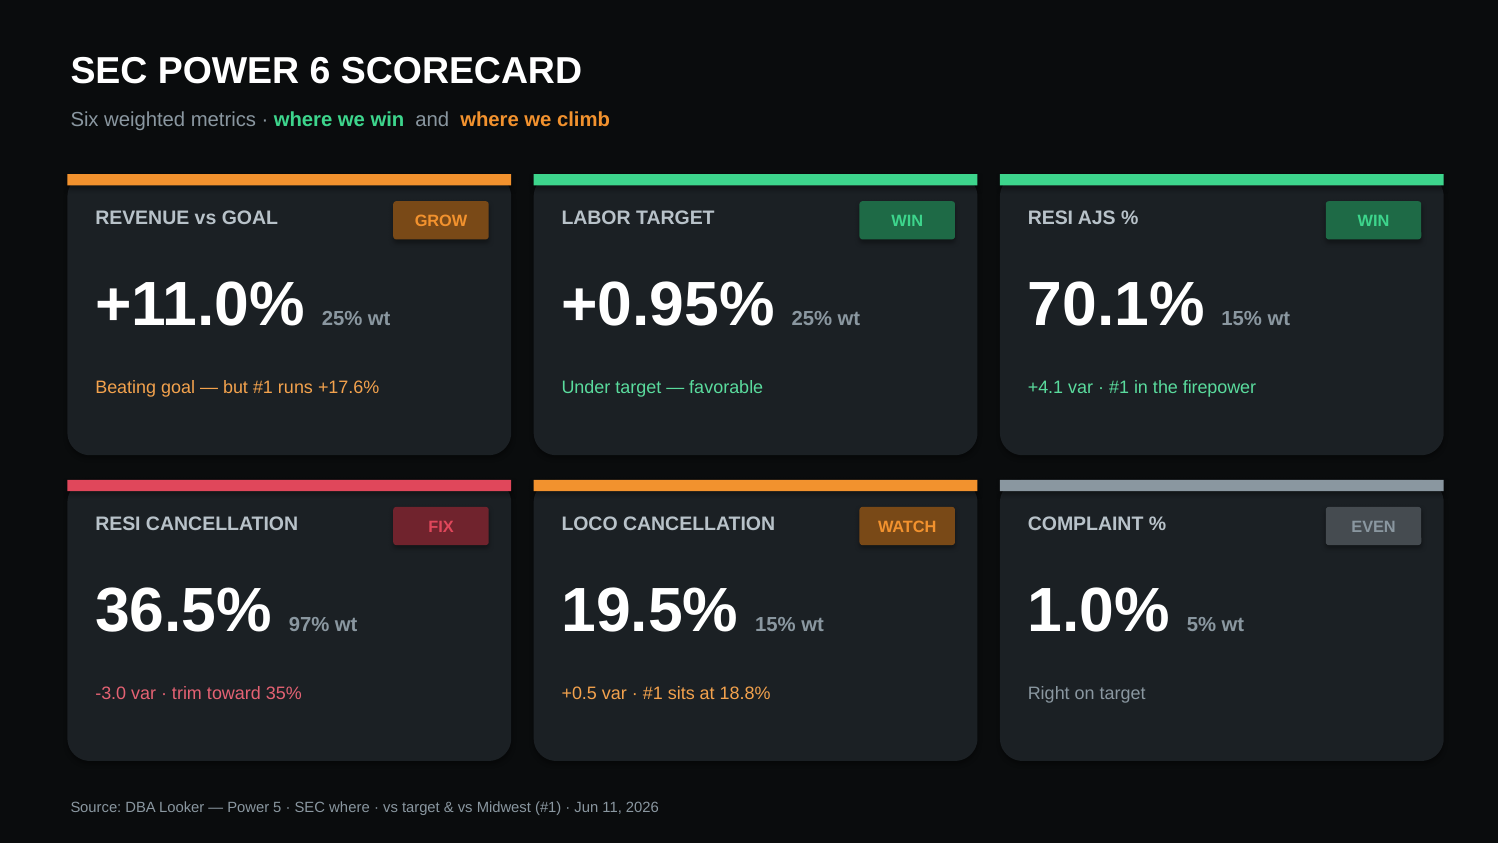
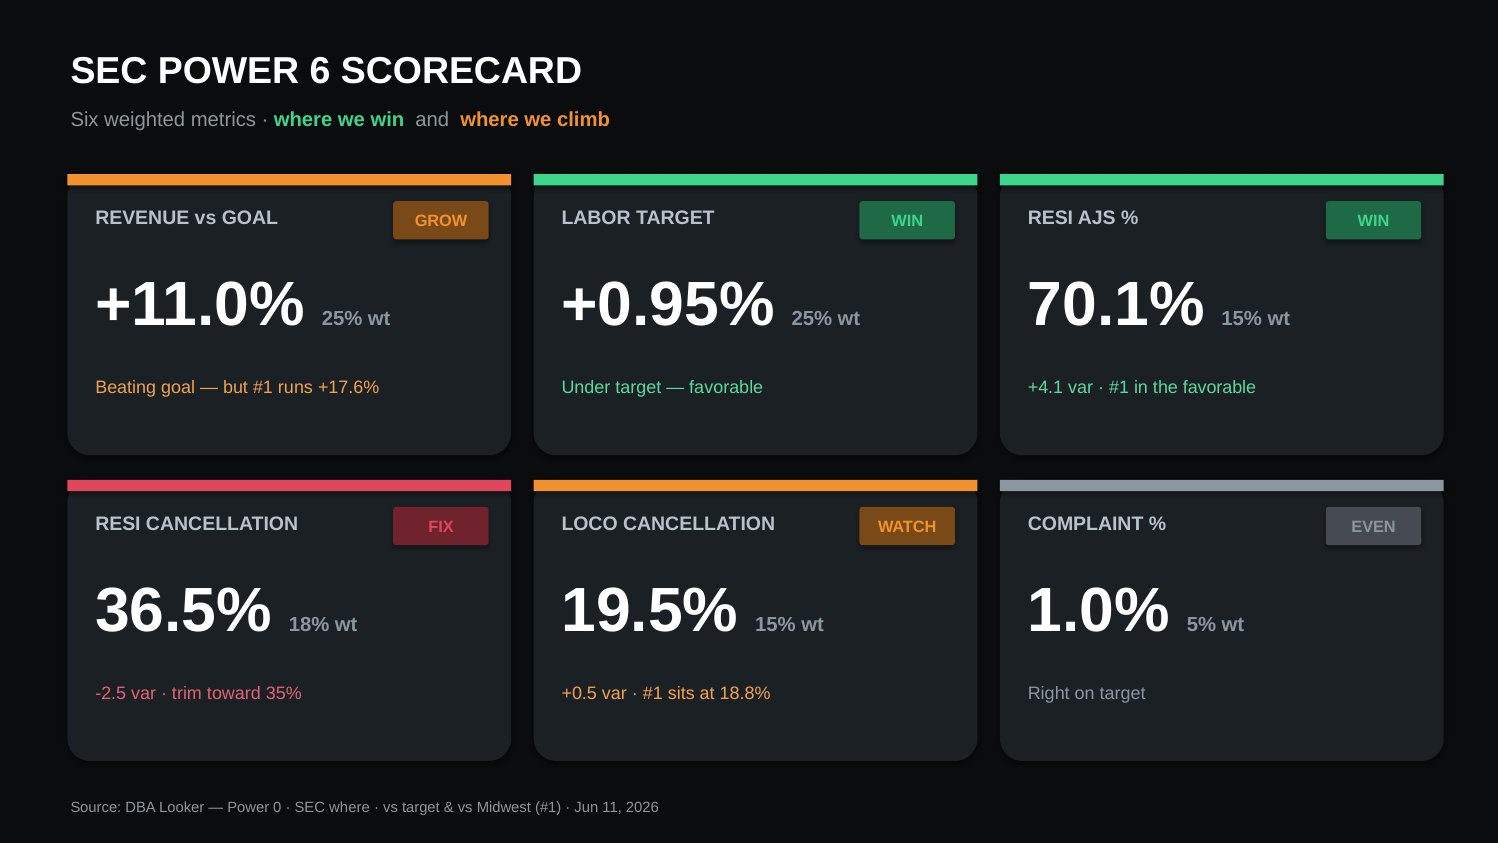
the firepower: firepower -> favorable
97%: 97% -> 18%
-3.0: -3.0 -> -2.5
5: 5 -> 0
